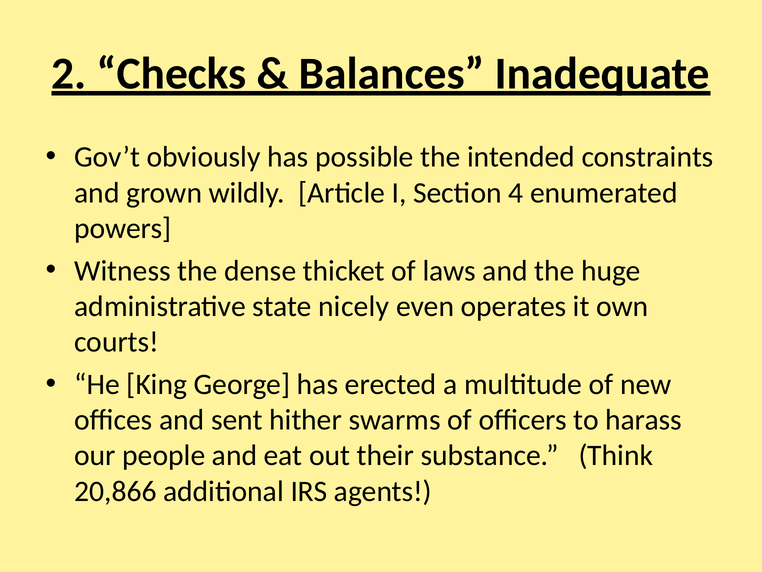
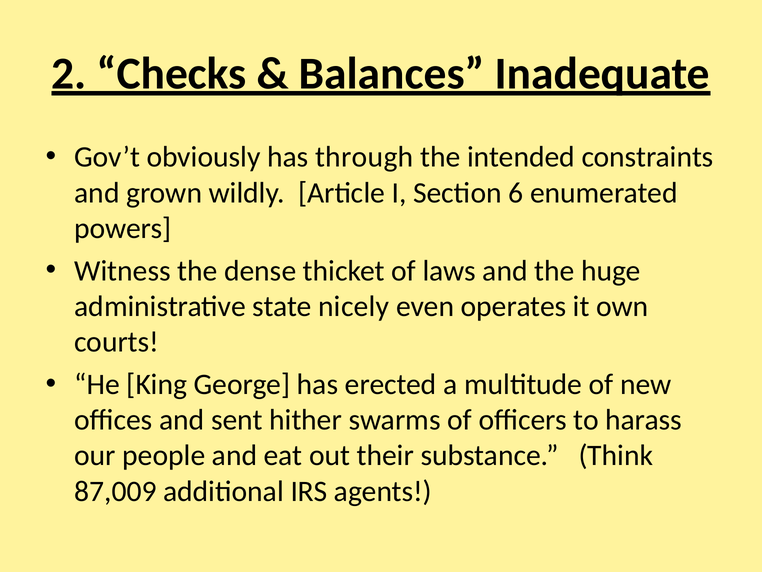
possible: possible -> through
4: 4 -> 6
20,866: 20,866 -> 87,009
